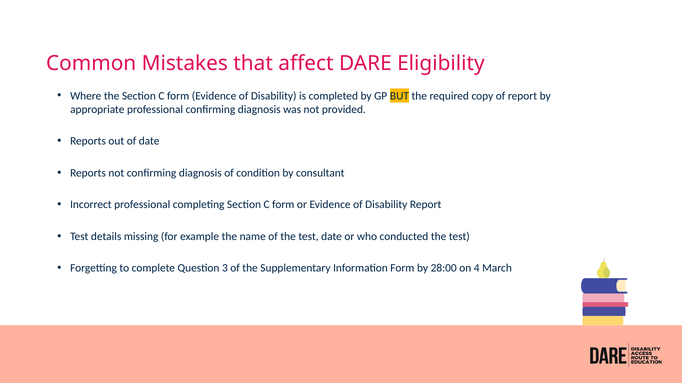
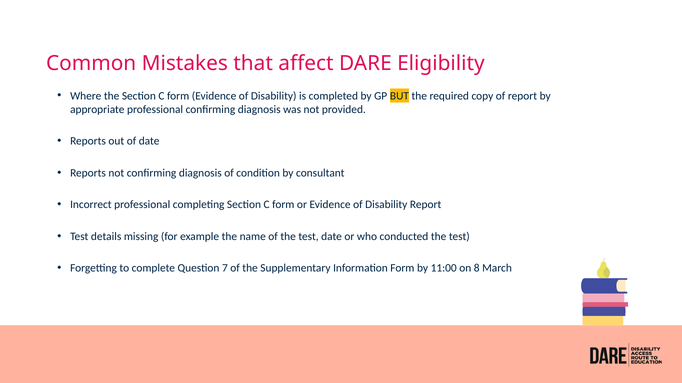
3: 3 -> 7
28:00: 28:00 -> 11:00
4: 4 -> 8
